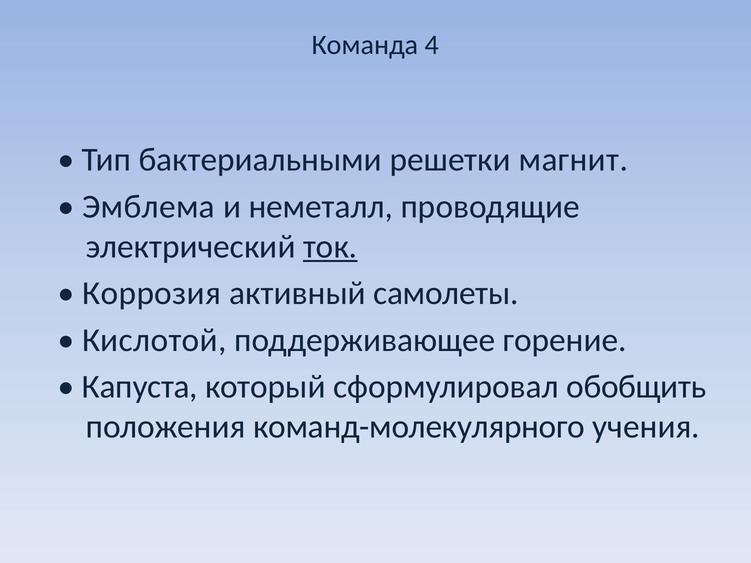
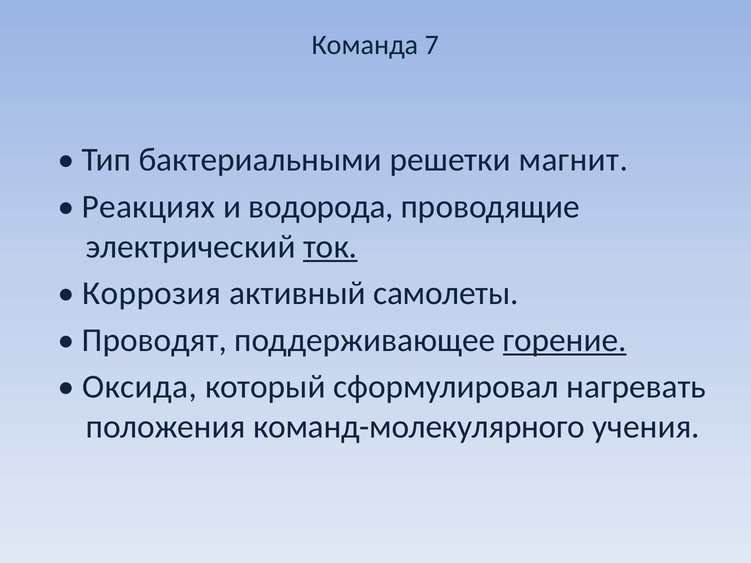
4: 4 -> 7
Эмблема: Эмблема -> Реакциях
неметалл: неметалл -> водорода
Кислотой: Кислотой -> Проводят
горение underline: none -> present
Капуста: Капуста -> Оксида
обобщить: обобщить -> нагревать
